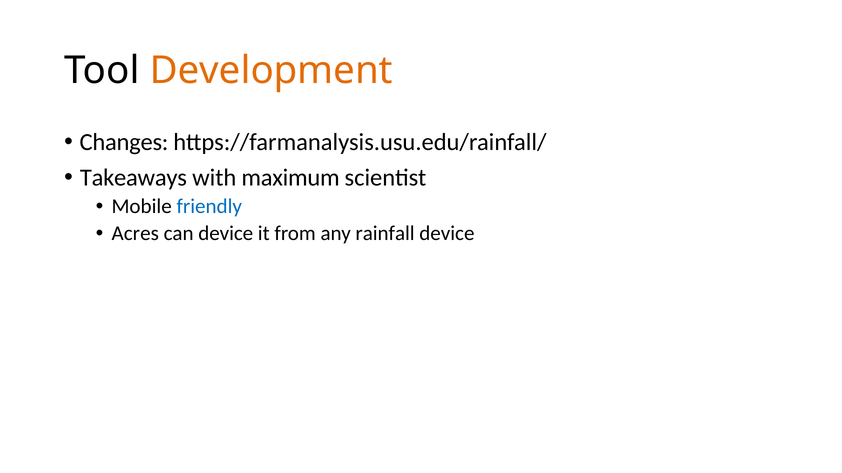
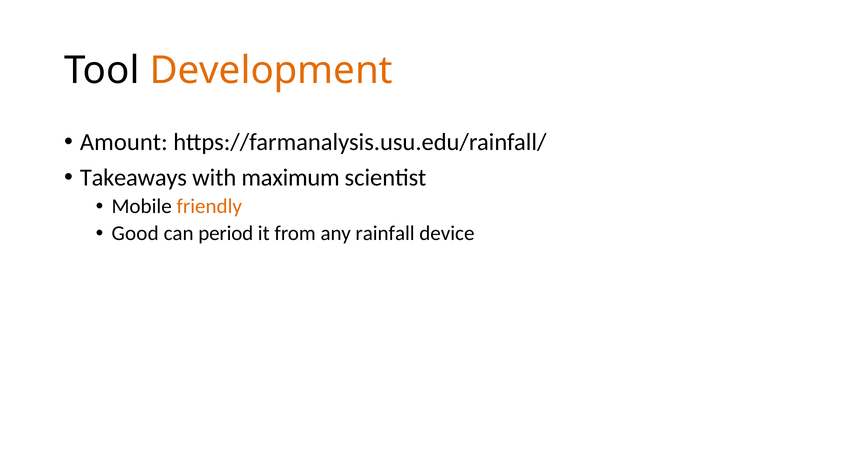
Changes: Changes -> Amount
friendly colour: blue -> orange
Acres: Acres -> Good
can device: device -> period
